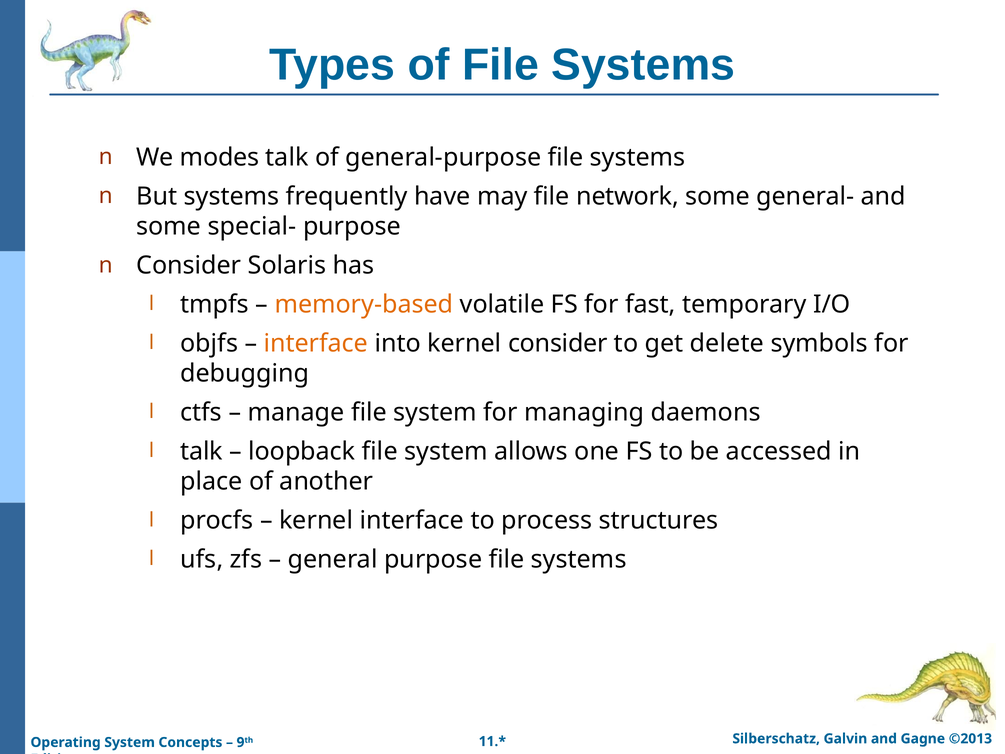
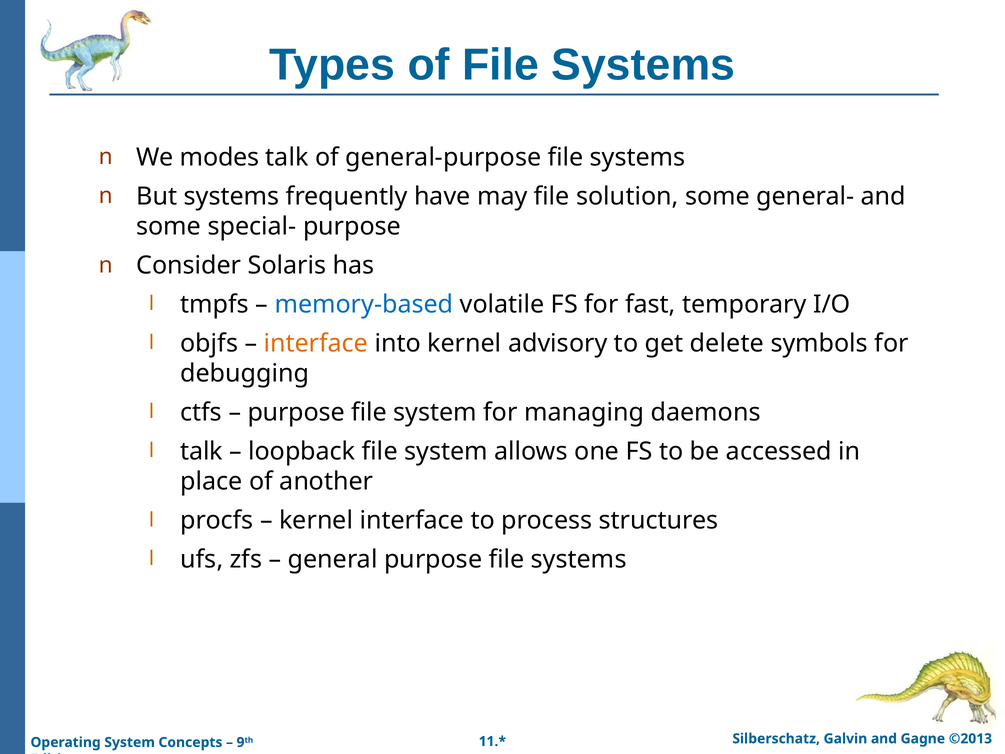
network: network -> solution
memory-based colour: orange -> blue
kernel consider: consider -> advisory
manage at (296, 412): manage -> purpose
